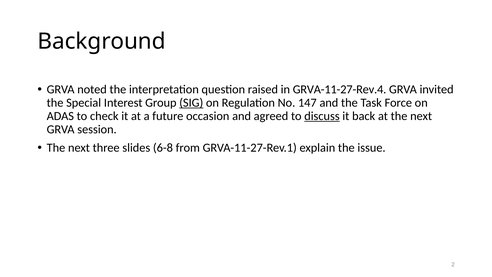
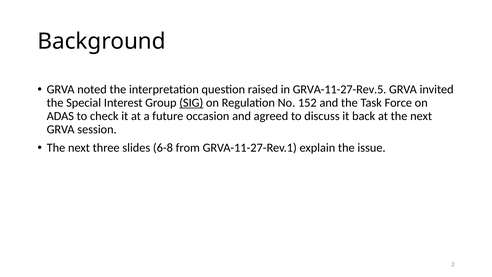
GRVA-11-27-Rev.4: GRVA-11-27-Rev.4 -> GRVA-11-27-Rev.5
147: 147 -> 152
discuss underline: present -> none
